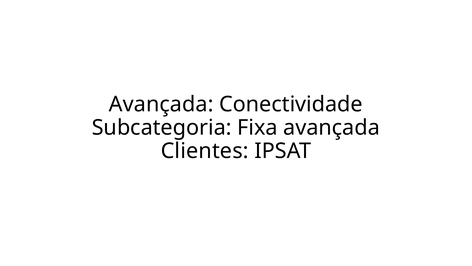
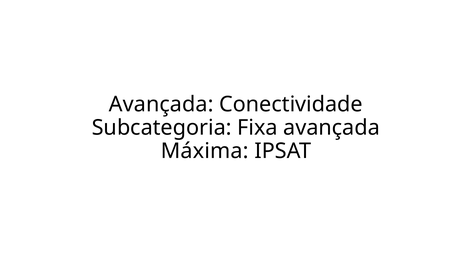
Clientes: Clientes -> Máxima
